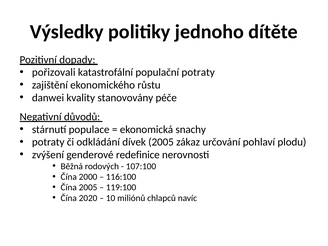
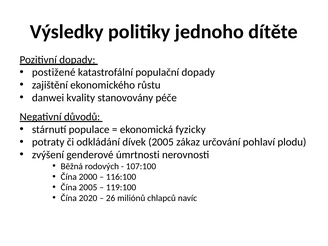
pořizovali: pořizovali -> postižené
populační potraty: potraty -> dopady
snachy: snachy -> fyzicky
redefinice: redefinice -> úmrtnosti
10: 10 -> 26
